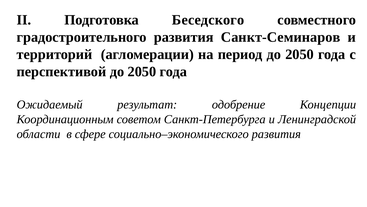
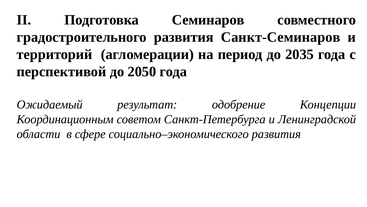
Беседского: Беседского -> Семинаров
период до 2050: 2050 -> 2035
